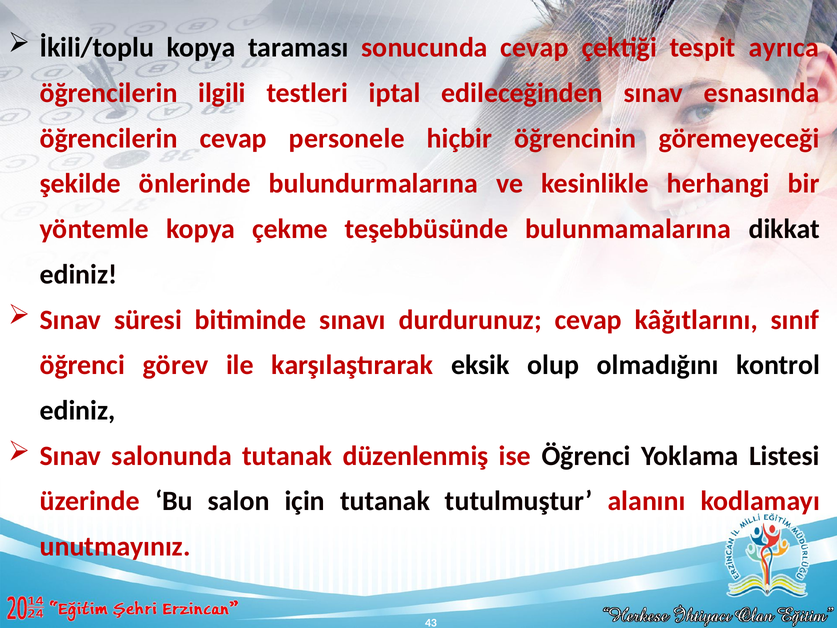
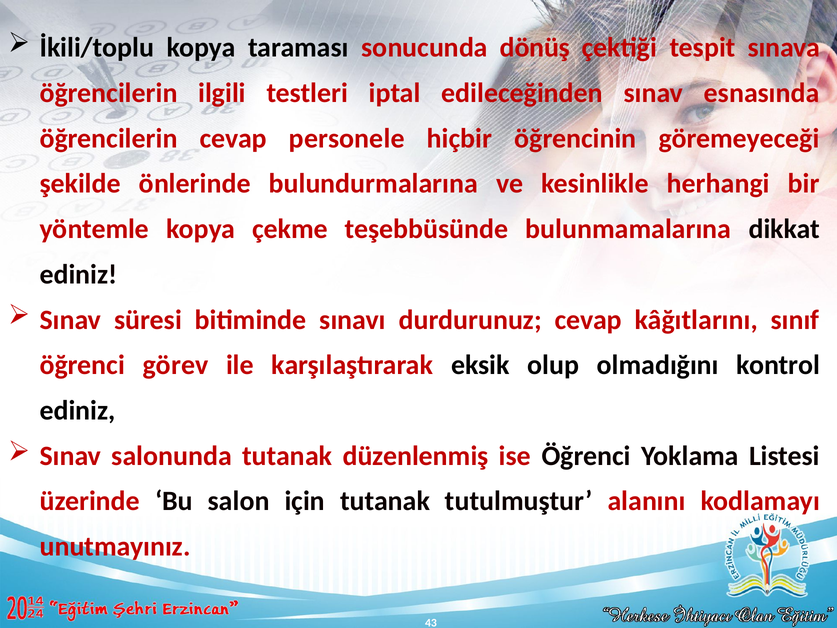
sonucunda cevap: cevap -> dönüş
ayrıca: ayrıca -> sınava
